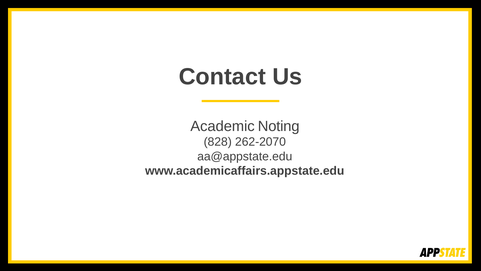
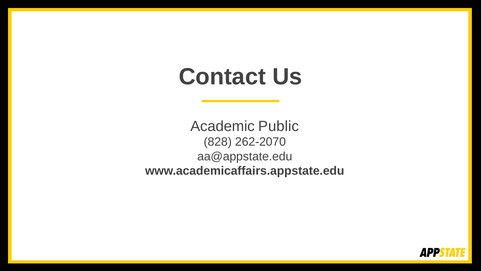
Noting: Noting -> Public
